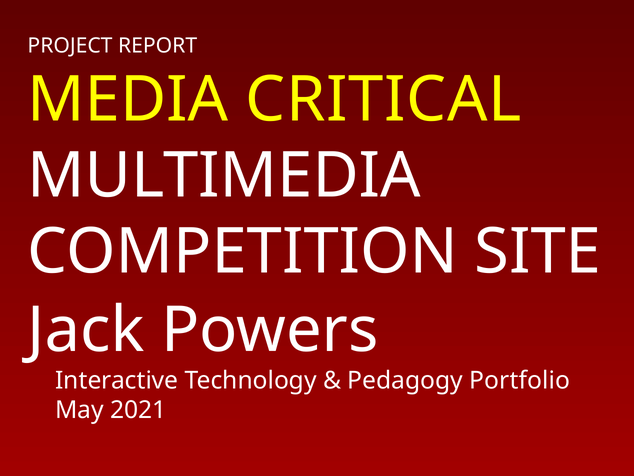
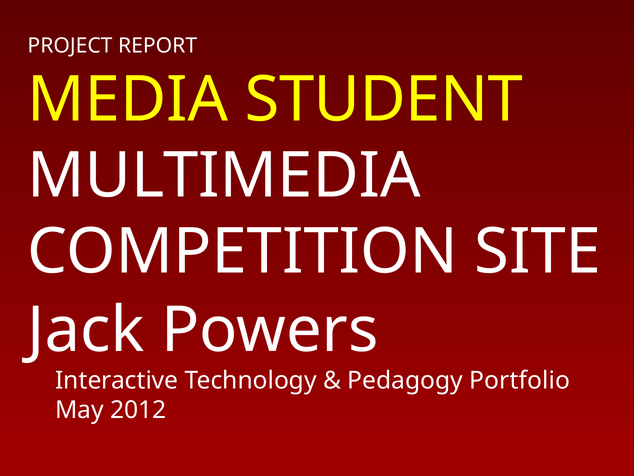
CRITICAL: CRITICAL -> STUDENT
2021: 2021 -> 2012
